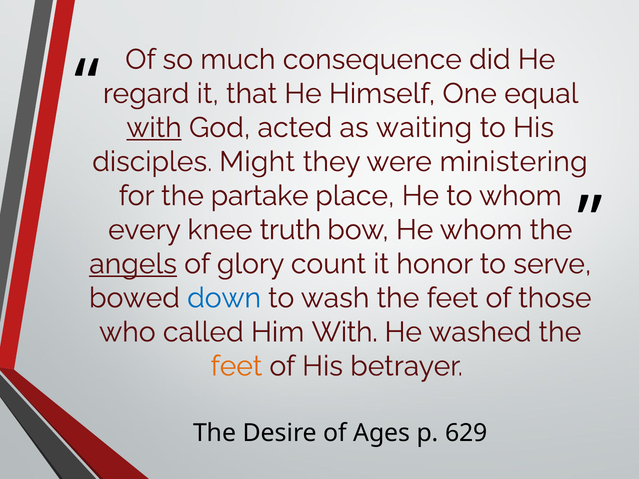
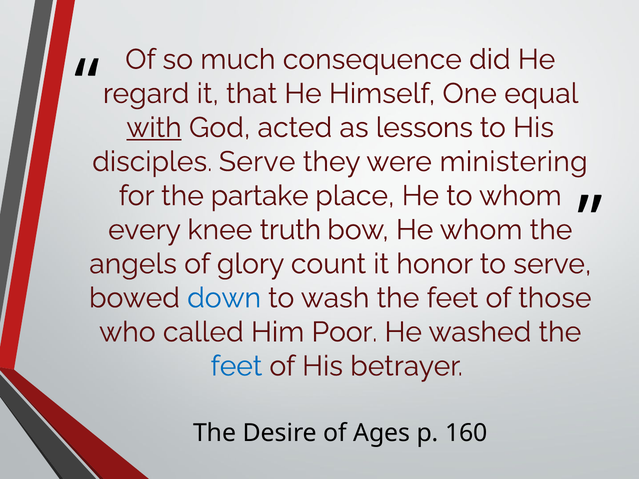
waiting: waiting -> lessons
disciples Might: Might -> Serve
angels underline: present -> none
Him With: With -> Poor
feet at (236, 366) colour: orange -> blue
629: 629 -> 160
